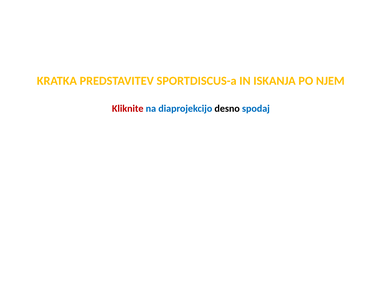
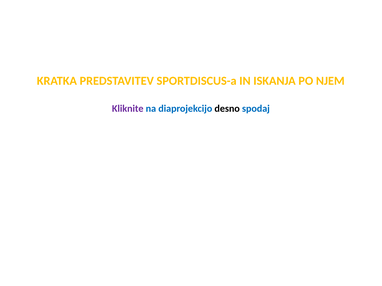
Kliknite colour: red -> purple
